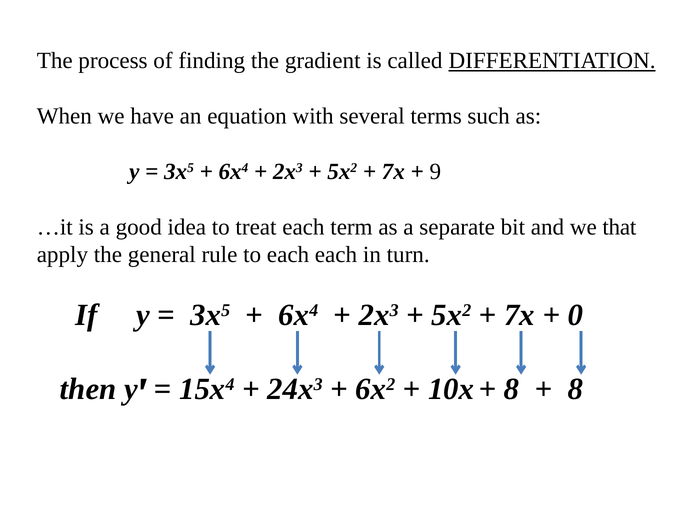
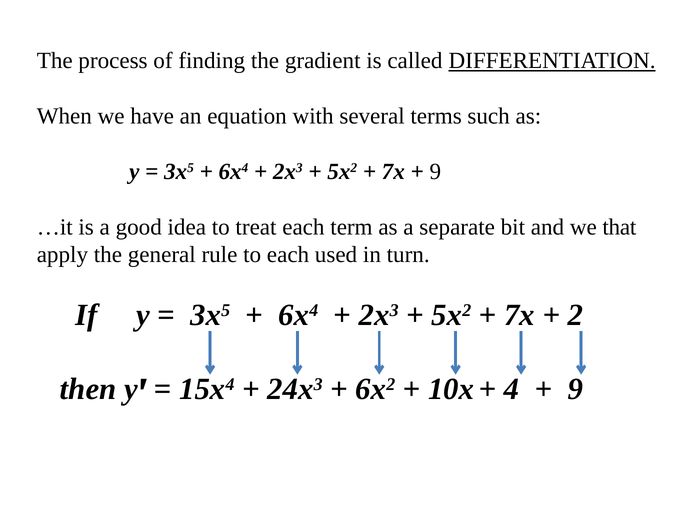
each each: each -> used
0: 0 -> 2
8 at (512, 389): 8 -> 4
8 at (575, 389): 8 -> 9
